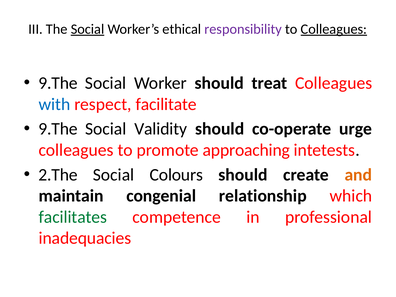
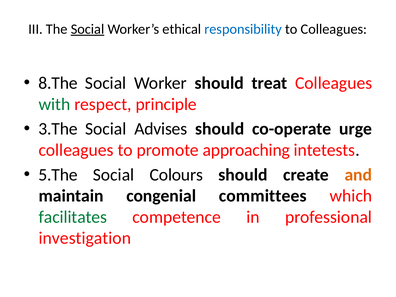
responsibility colour: purple -> blue
Colleagues at (334, 29) underline: present -> none
9.The at (58, 83): 9.The -> 8.The
with colour: blue -> green
facilitate: facilitate -> principle
9.The at (58, 129): 9.The -> 3.The
Validity: Validity -> Advises
2.The: 2.The -> 5.The
relationship: relationship -> committees
inadequacies: inadequacies -> investigation
